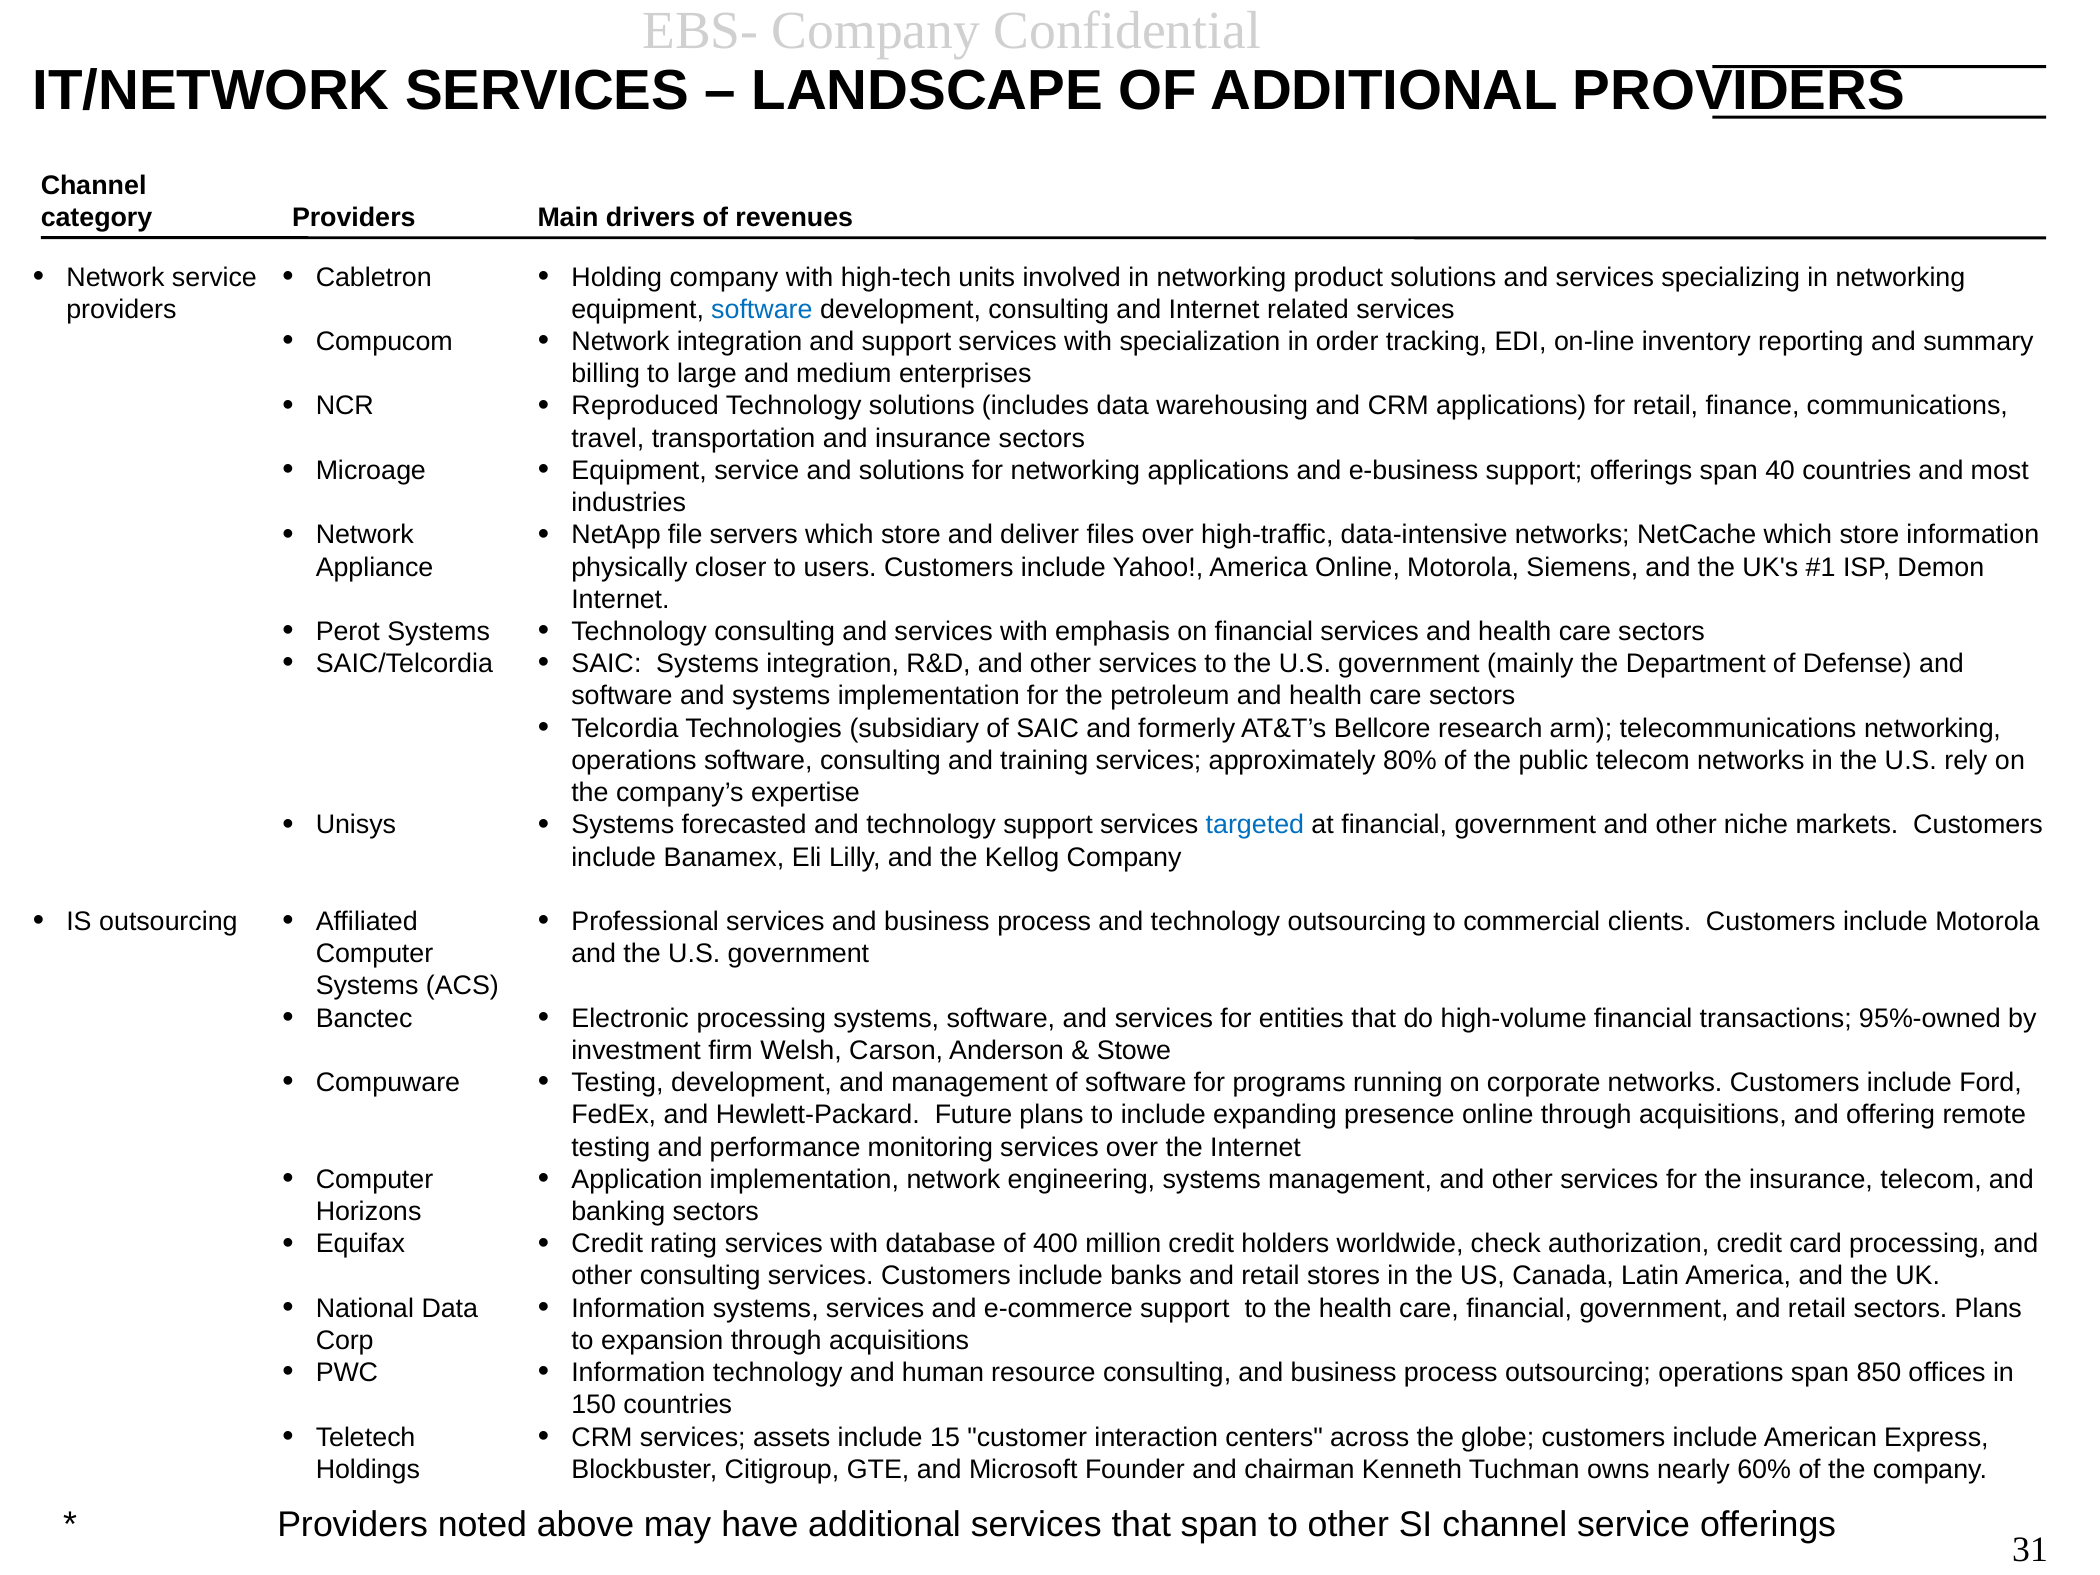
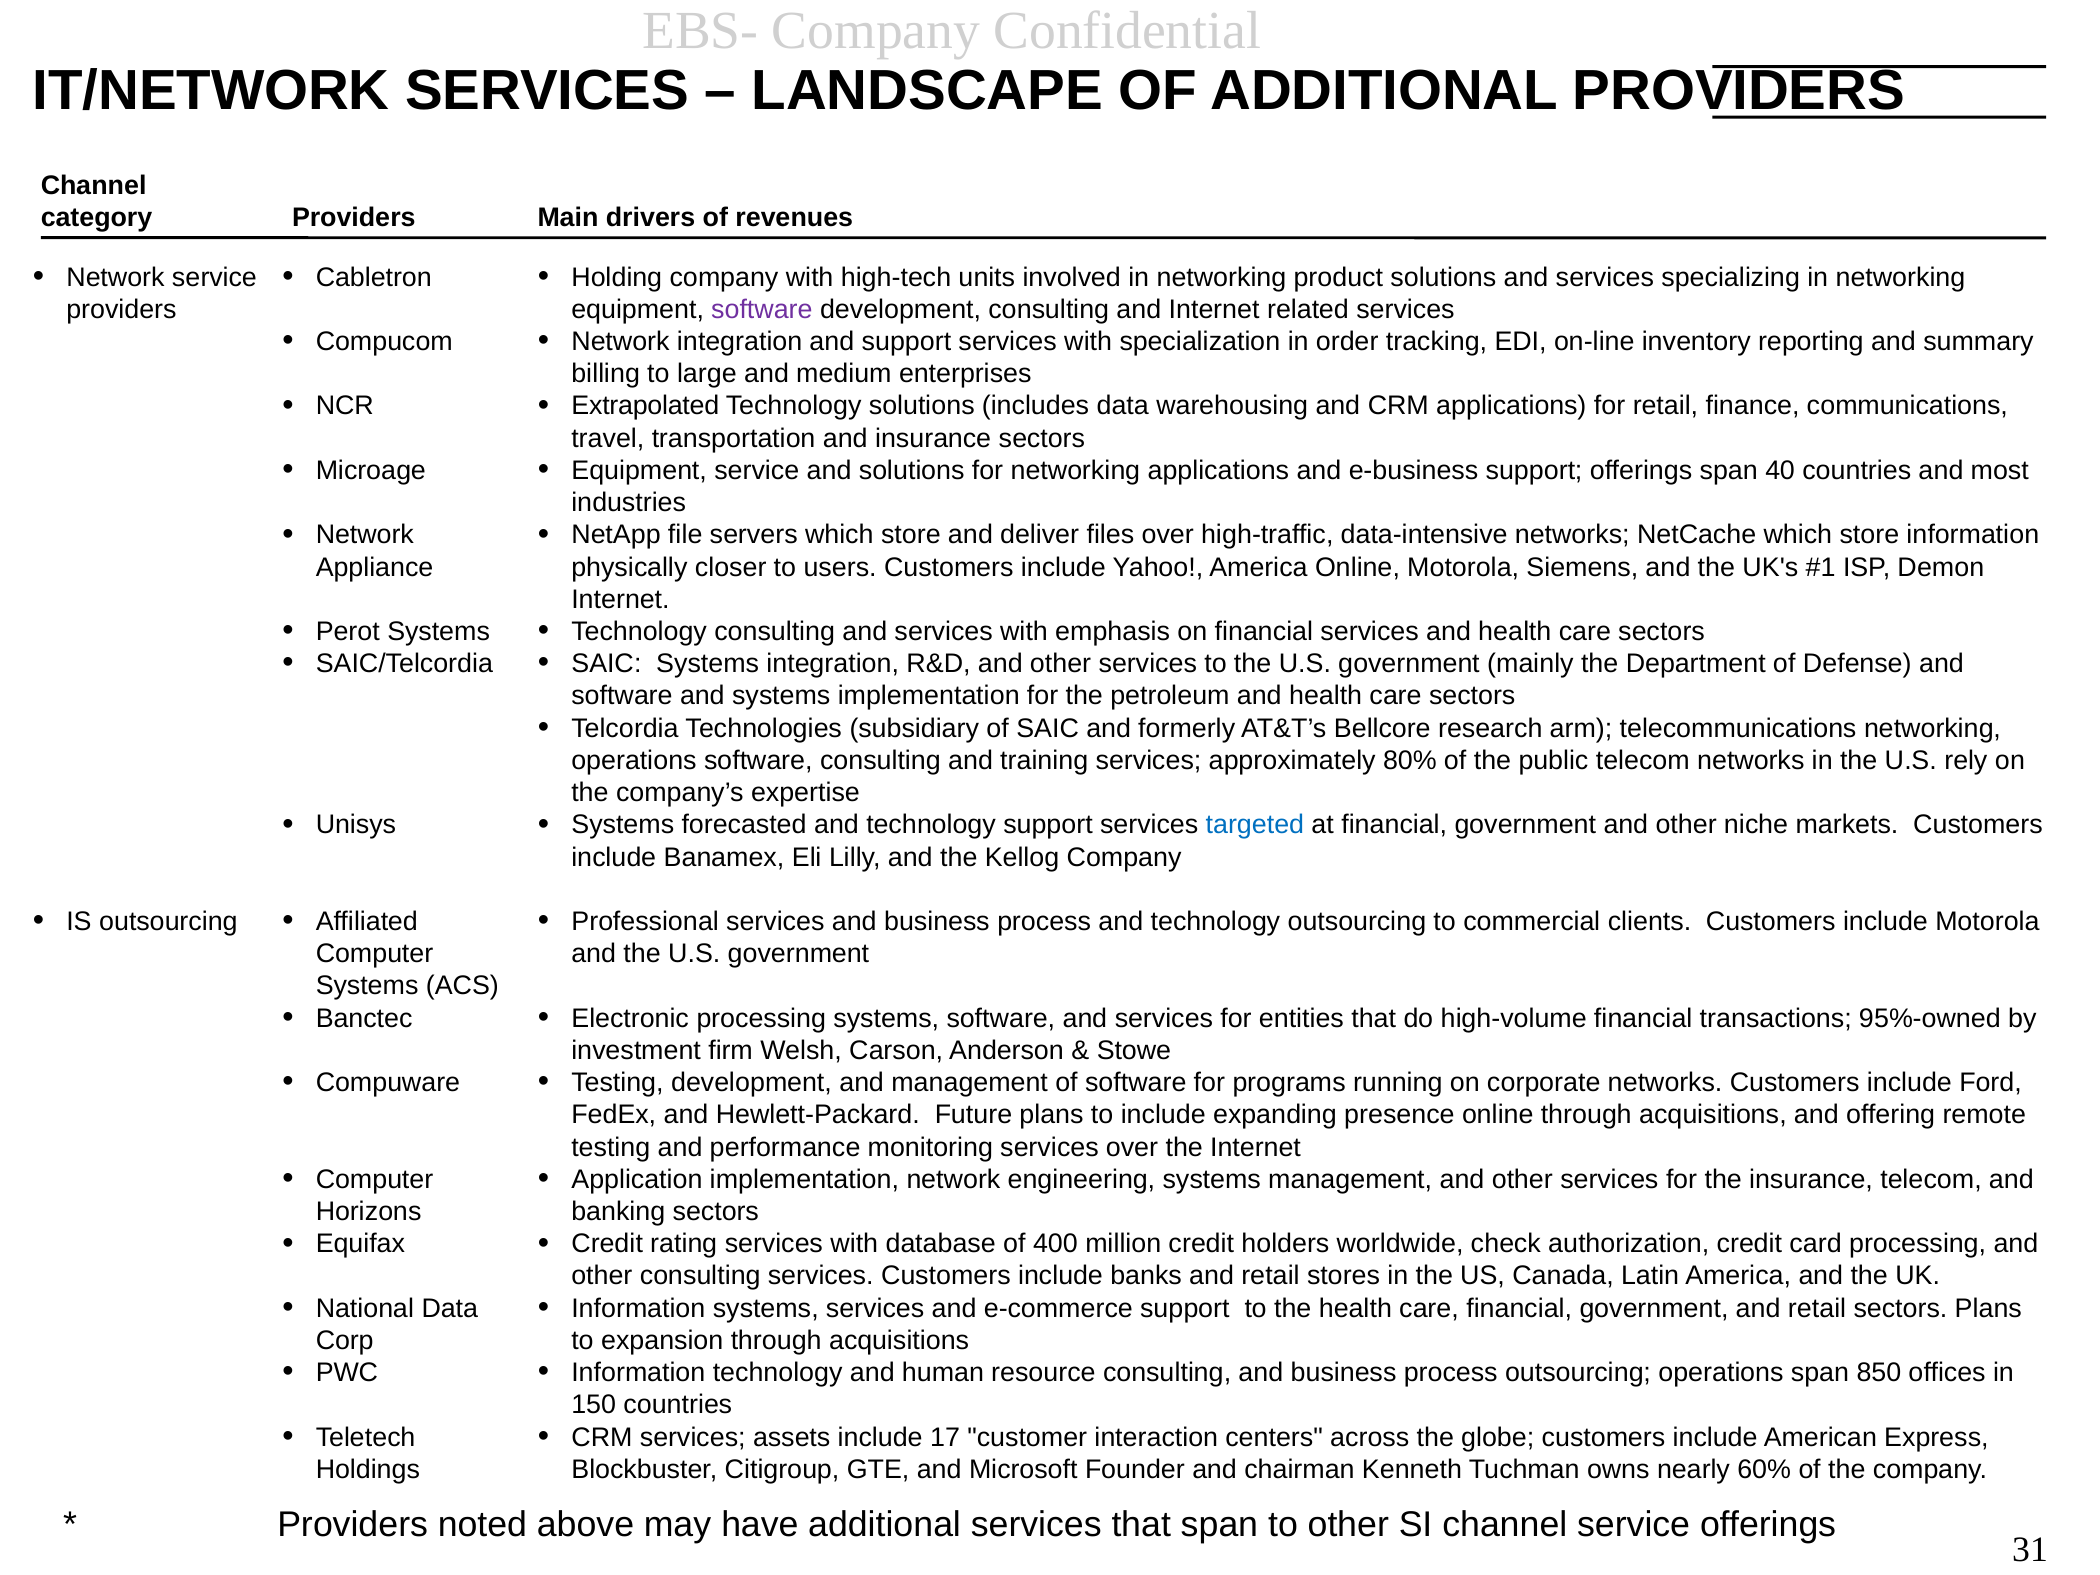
software at (762, 310) colour: blue -> purple
Reproduced: Reproduced -> Extrapolated
15: 15 -> 17
